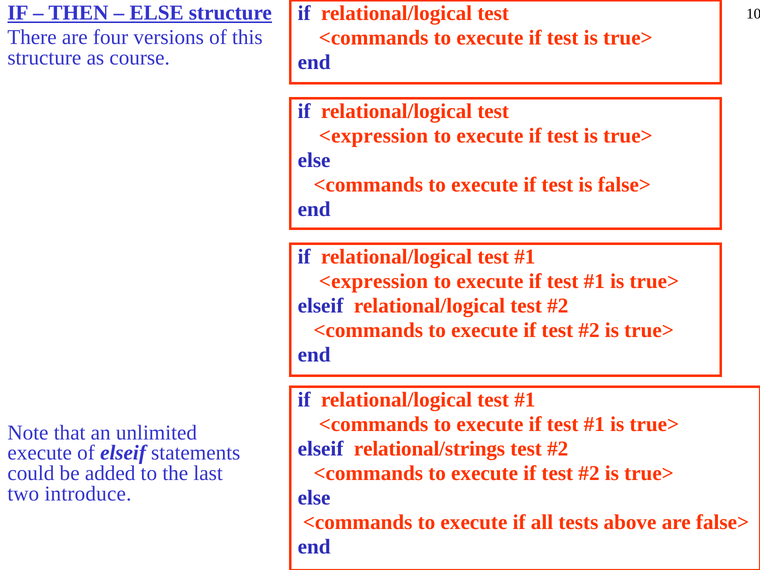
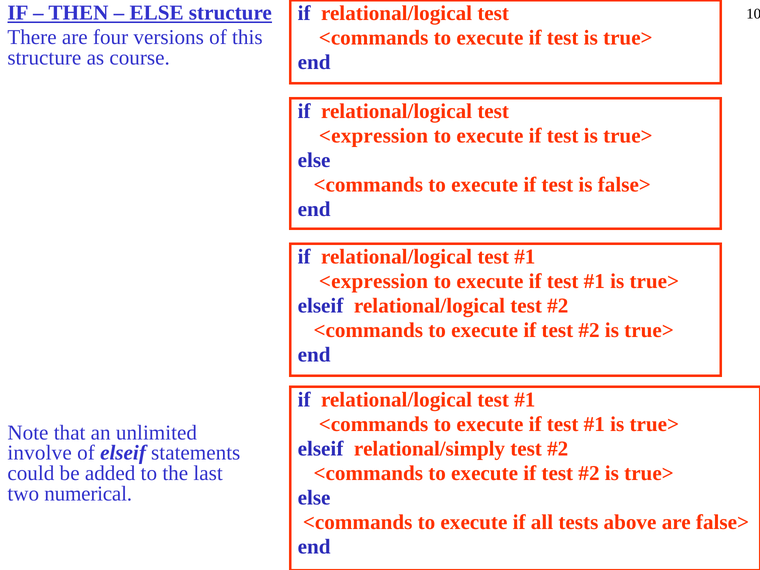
relational/strings: relational/strings -> relational/simply
execute at (40, 453): execute -> involve
introduce: introduce -> numerical
